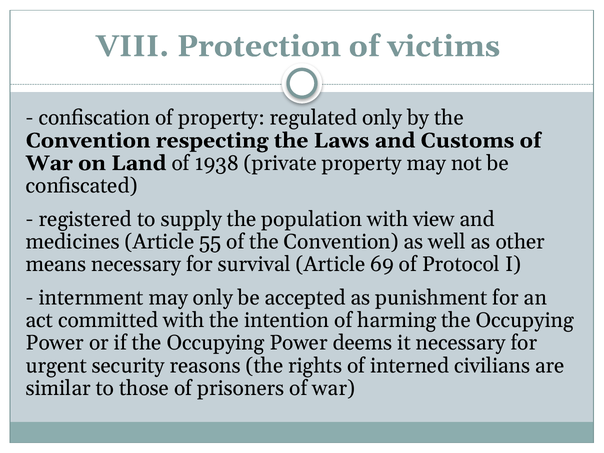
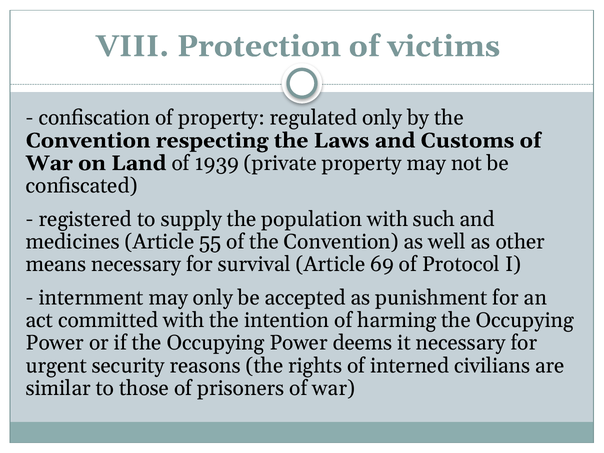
1938: 1938 -> 1939
view: view -> such
